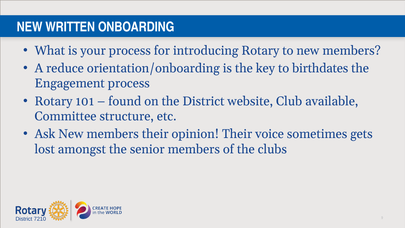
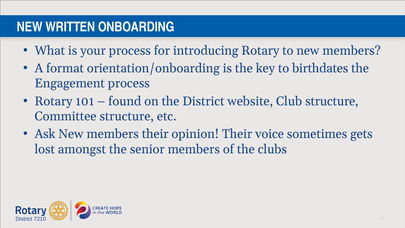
reduce: reduce -> format
Club available: available -> structure
